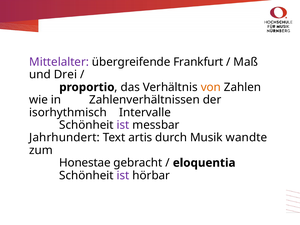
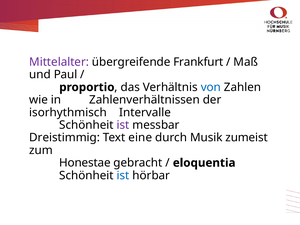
Drei: Drei -> Paul
von colour: orange -> blue
Jahrhundert: Jahrhundert -> Dreistimmig
artis: artis -> eine
wandte: wandte -> zumeist
ist at (123, 175) colour: purple -> blue
